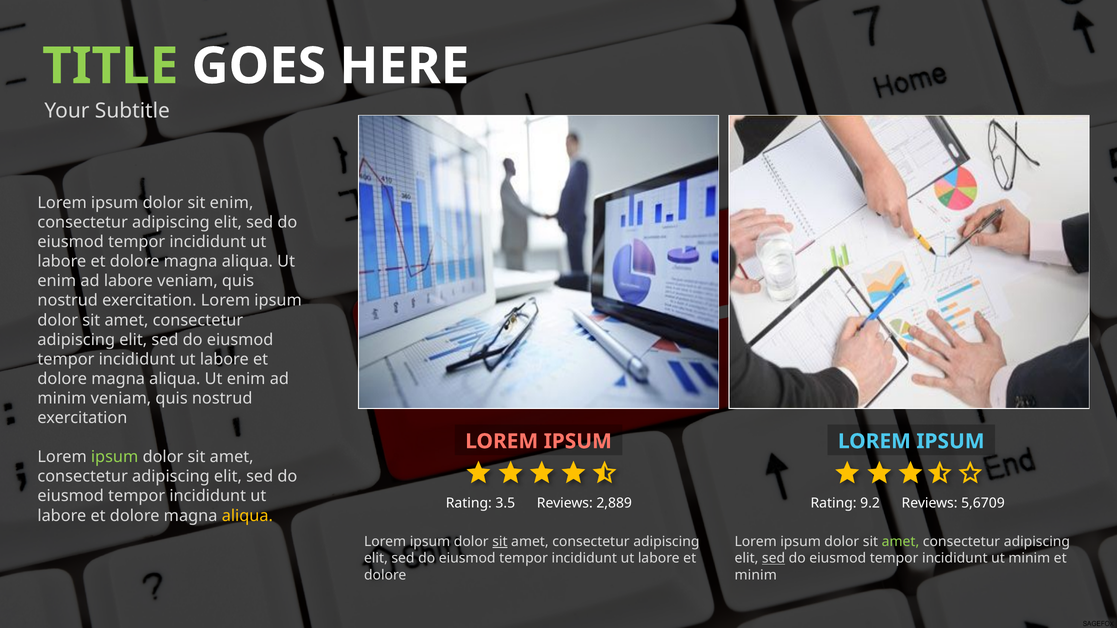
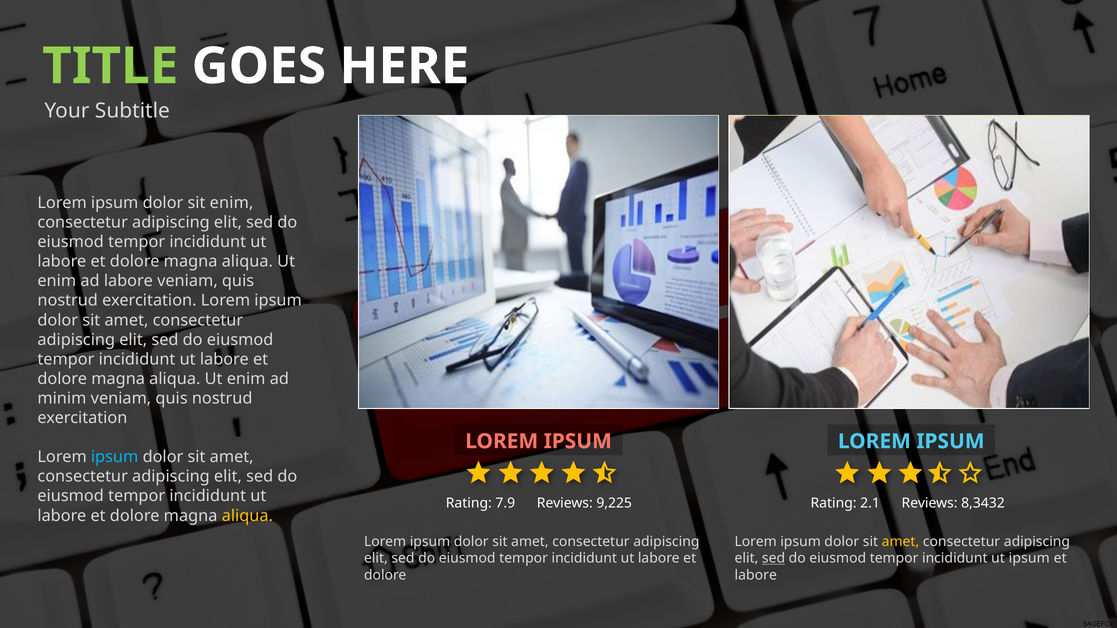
ipsum at (115, 457) colour: light green -> light blue
3.5: 3.5 -> 7.9
2,889: 2,889 -> 9,225
9.2: 9.2 -> 2.1
5,6709: 5,6709 -> 8,3432
sit at (500, 542) underline: present -> none
amet at (900, 542) colour: light green -> yellow
ut minim: minim -> ipsum
minim at (756, 575): minim -> labore
